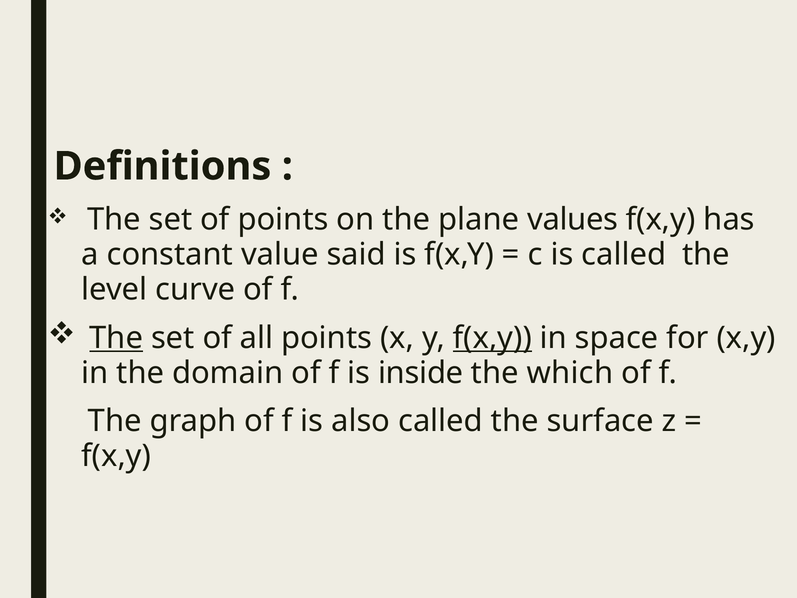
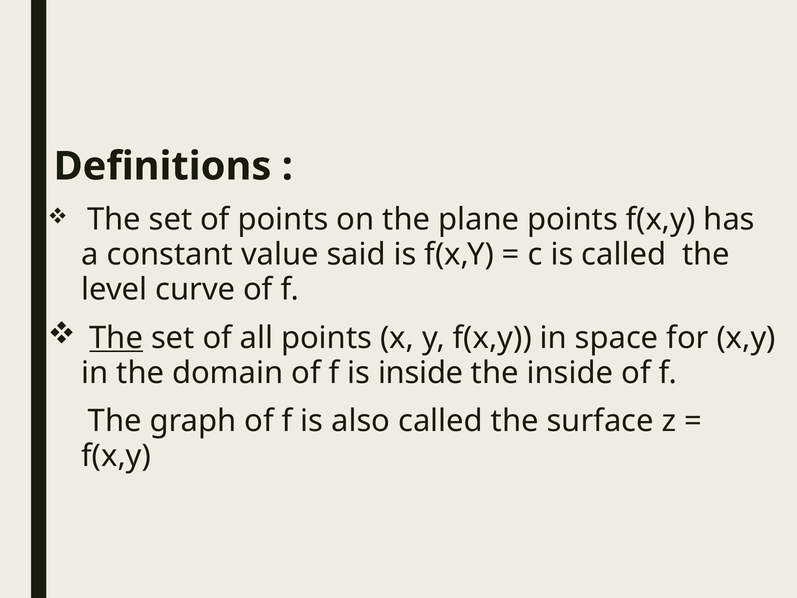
plane values: values -> points
f(x,y at (492, 338) underline: present -> none
the which: which -> inside
